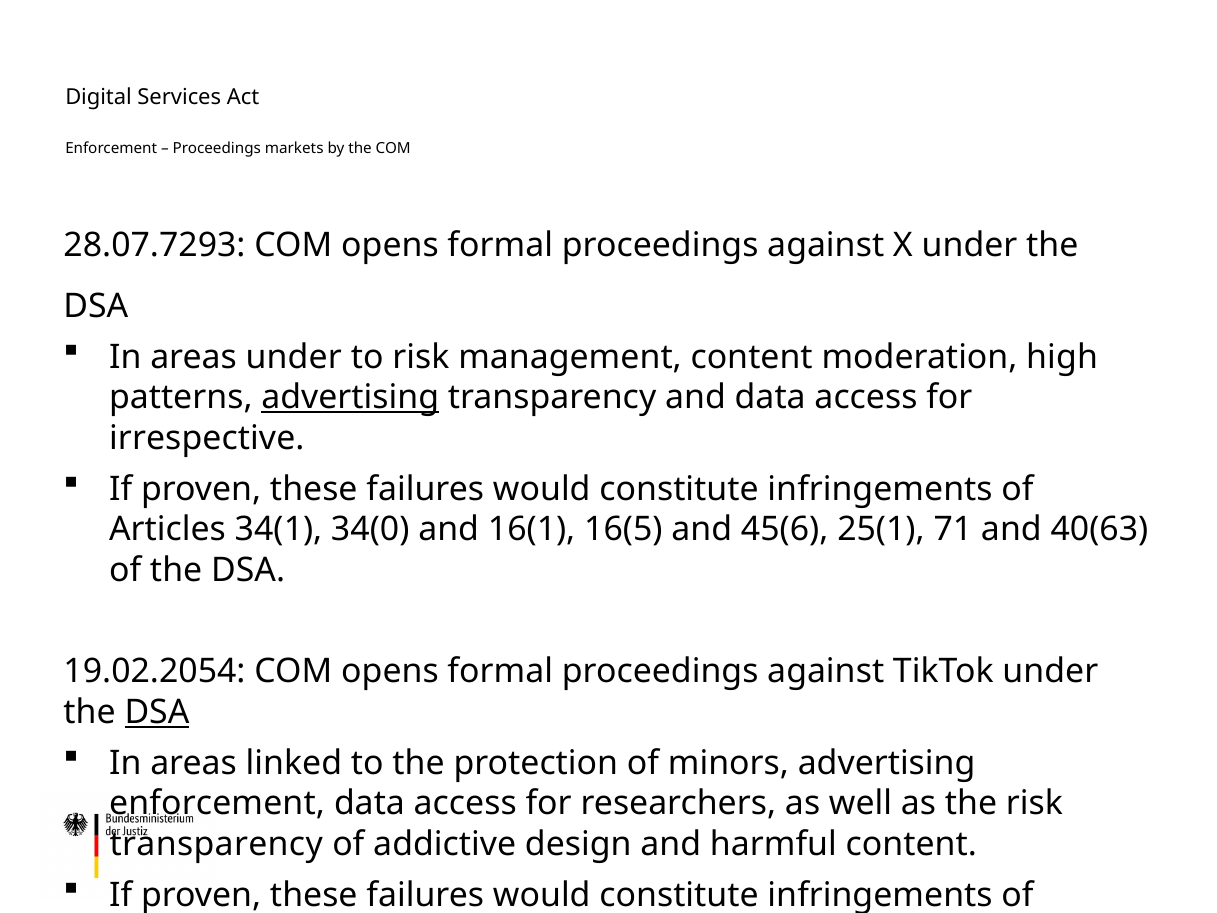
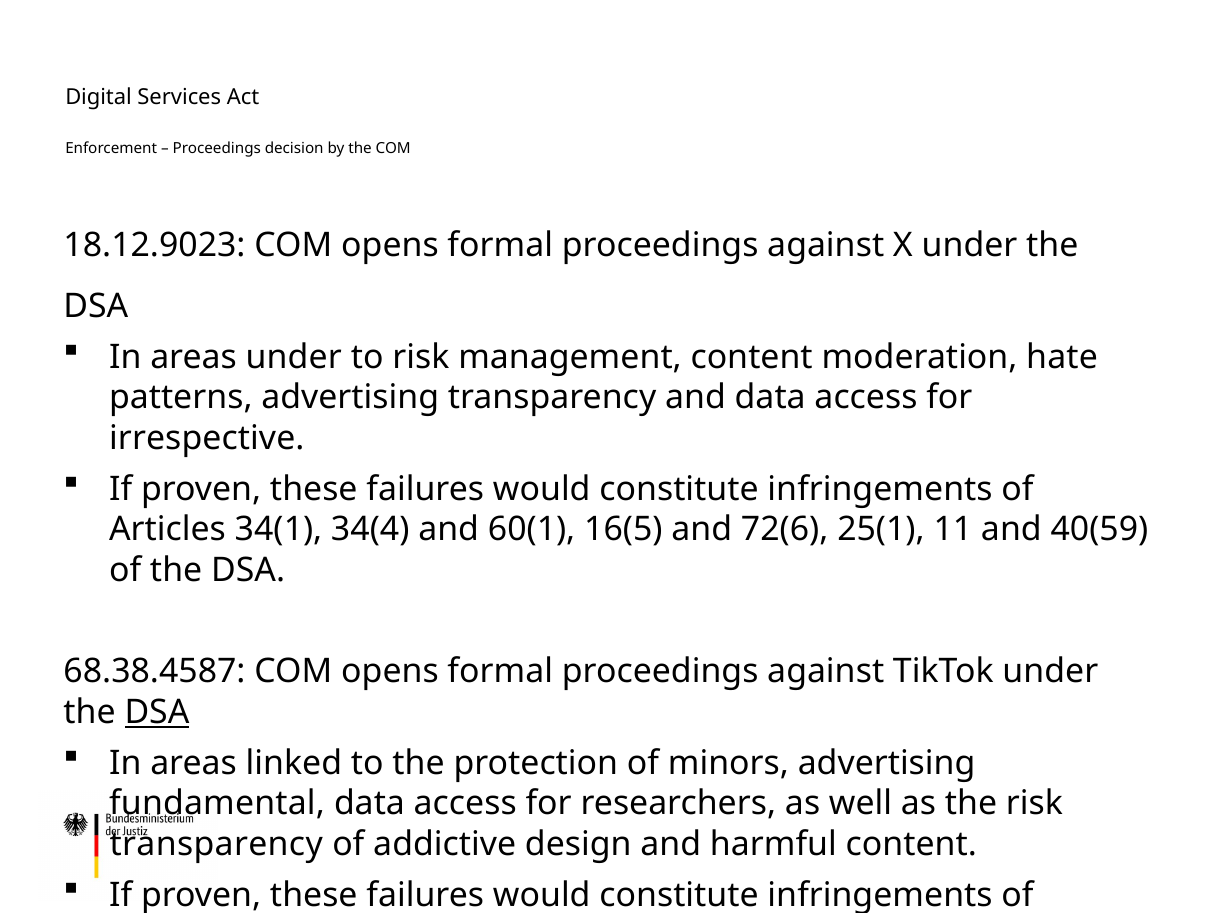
markets: markets -> decision
28.07.7293: 28.07.7293 -> 18.12.9023
high: high -> hate
advertising at (350, 397) underline: present -> none
34(0: 34(0 -> 34(4
16(1: 16(1 -> 60(1
45(6: 45(6 -> 72(6
71: 71 -> 11
40(63: 40(63 -> 40(59
19.02.2054: 19.02.2054 -> 68.38.4587
enforcement at (217, 803): enforcement -> fundamental
